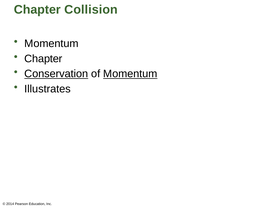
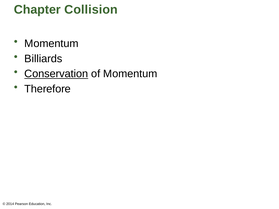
Chapter at (43, 59): Chapter -> Billiards
Momentum at (130, 74) underline: present -> none
Illustrates: Illustrates -> Therefore
